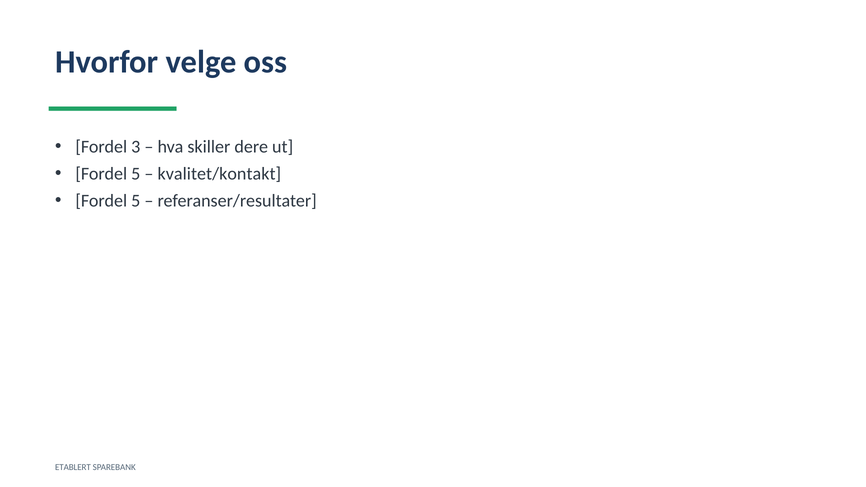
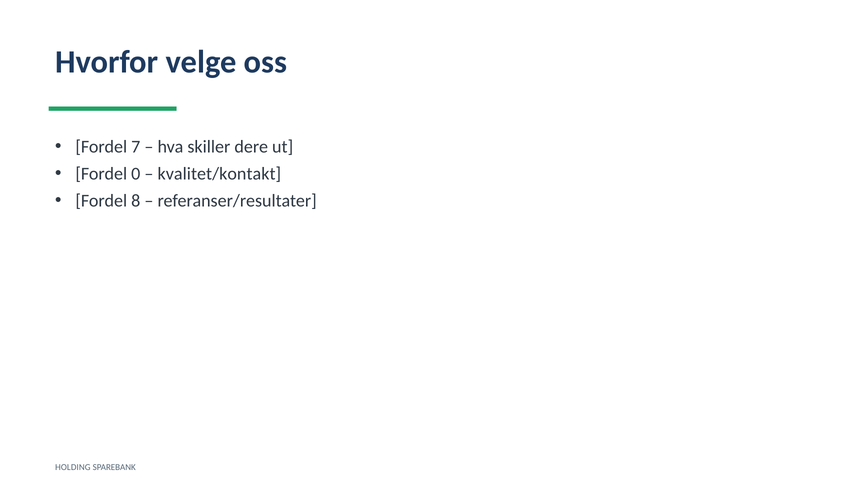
3: 3 -> 7
5 at (136, 174): 5 -> 0
5 at (136, 201): 5 -> 8
ETABLERT: ETABLERT -> HOLDING
